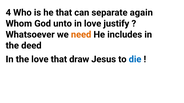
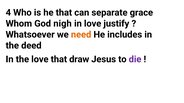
again: again -> grace
unto: unto -> nigh
die colour: blue -> purple
